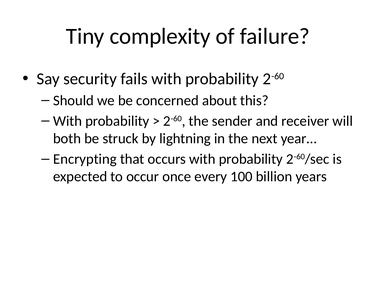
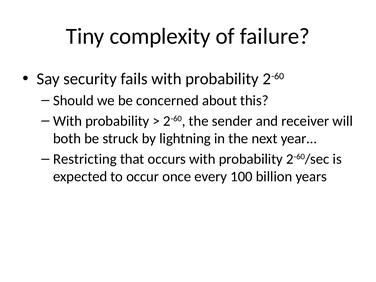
Encrypting: Encrypting -> Restricting
